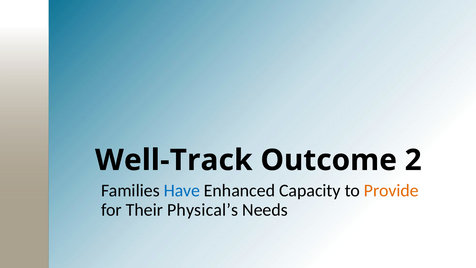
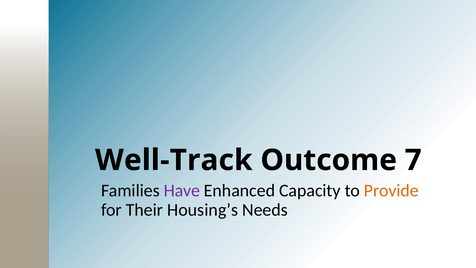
2: 2 -> 7
Have colour: blue -> purple
Physical’s: Physical’s -> Housing’s
